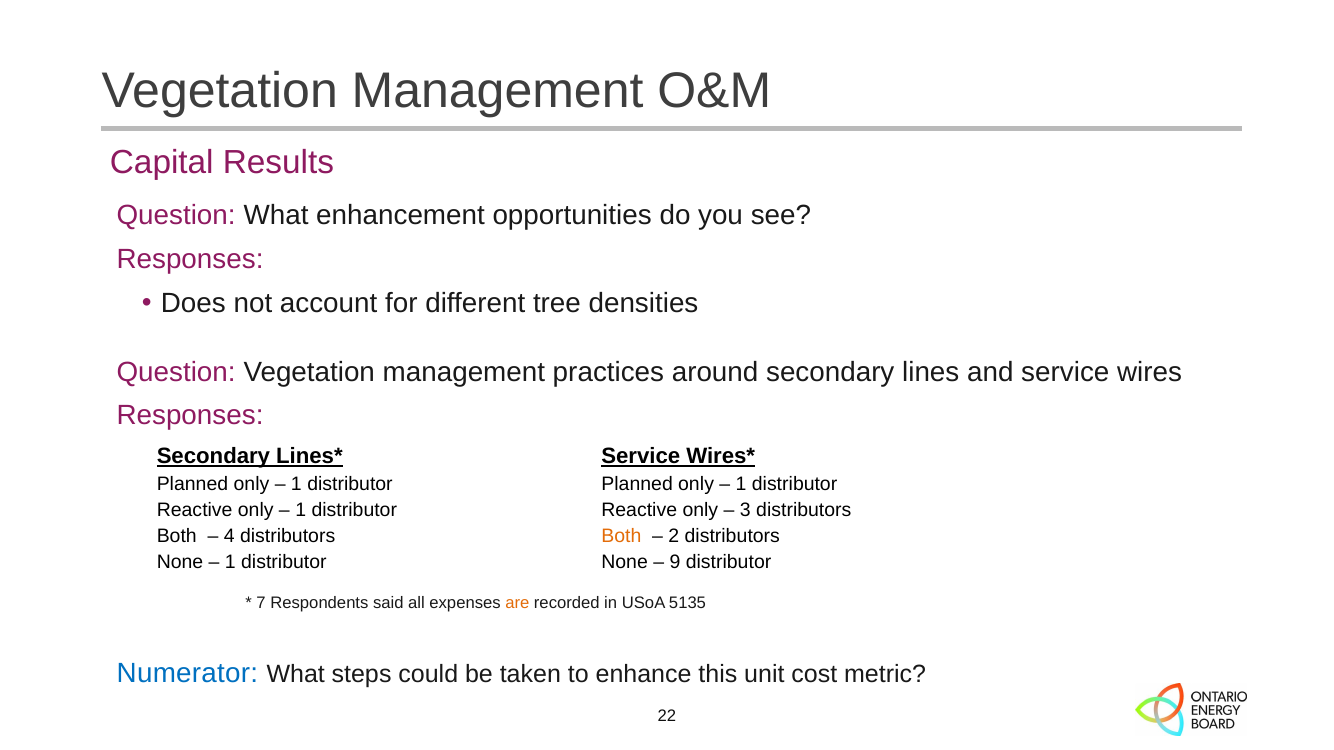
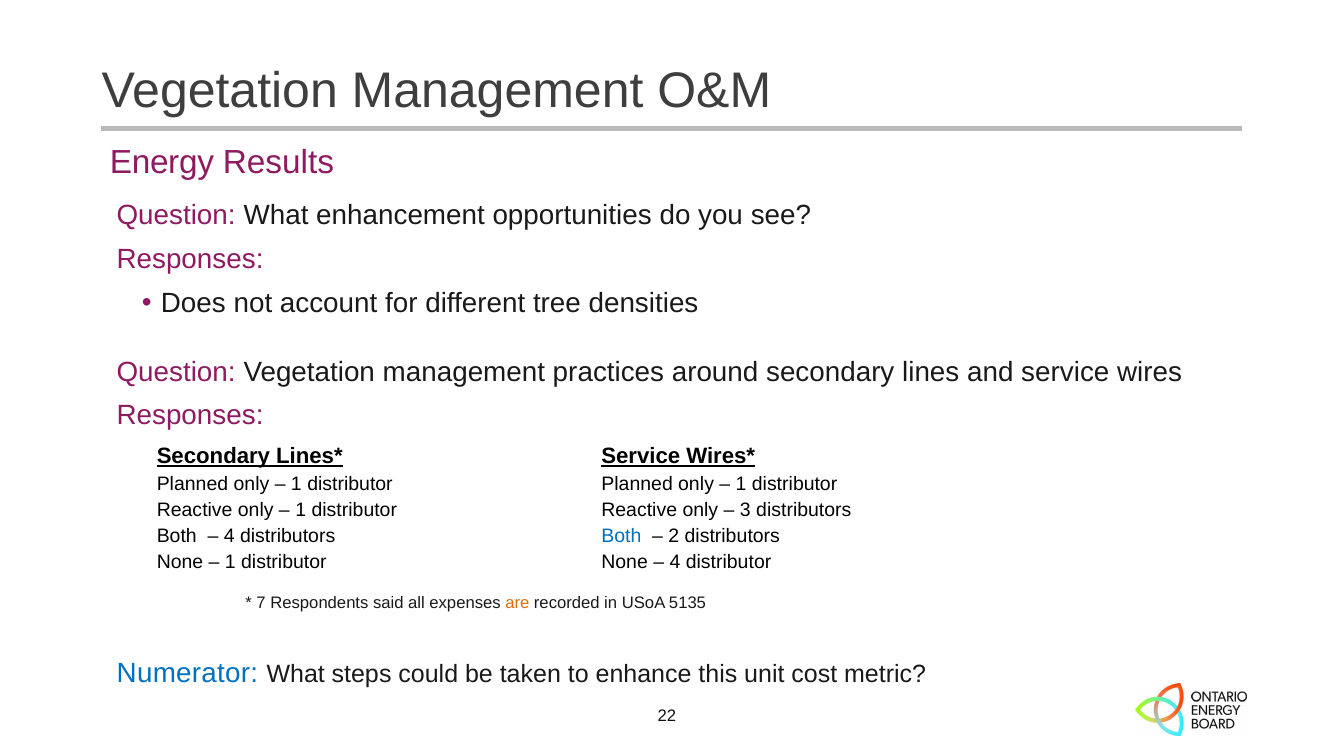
Capital: Capital -> Energy
Both at (621, 537) colour: orange -> blue
9 at (675, 563): 9 -> 4
